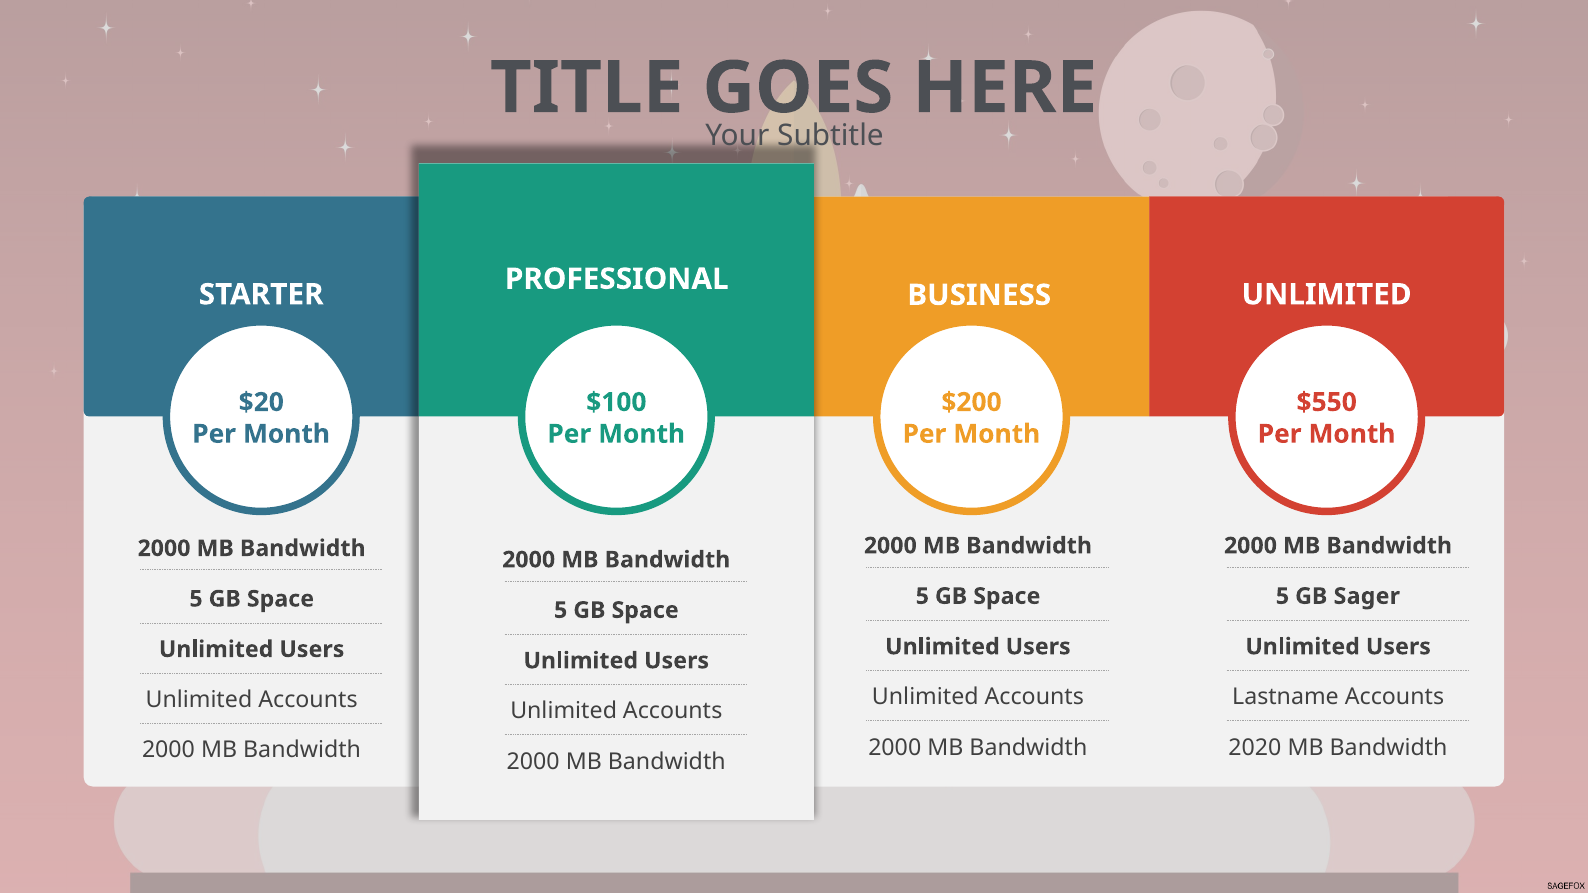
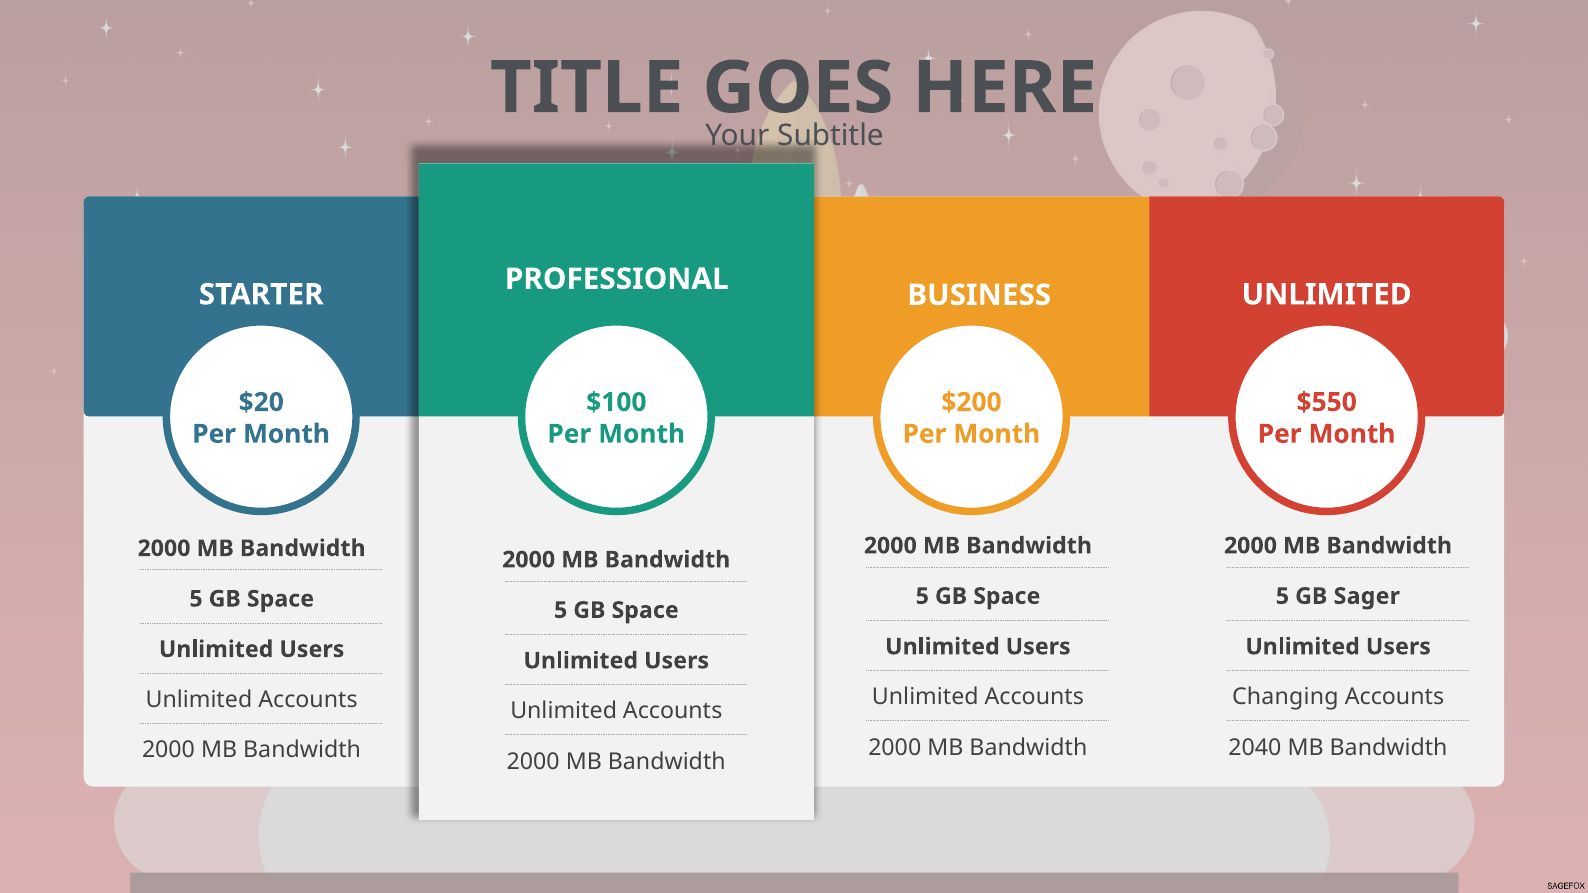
Lastname: Lastname -> Changing
2020: 2020 -> 2040
